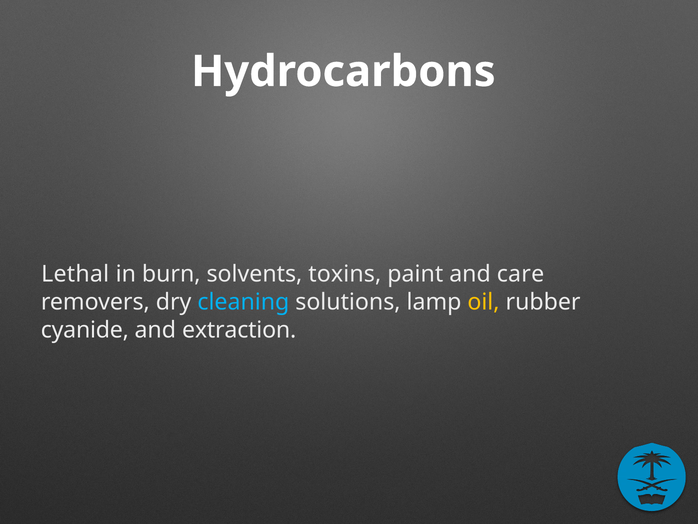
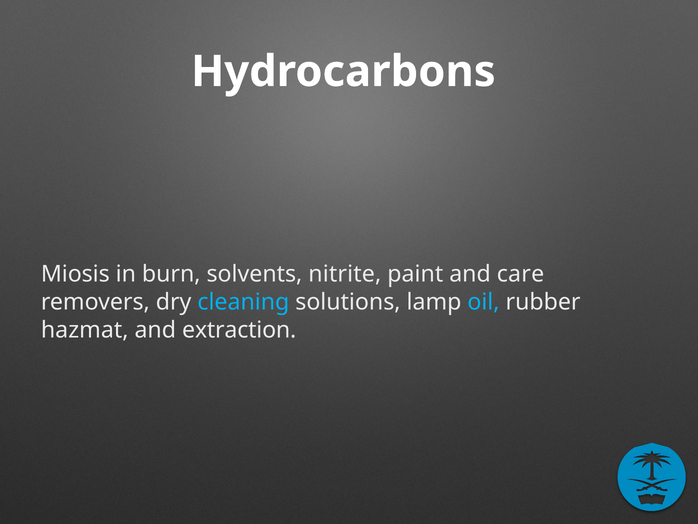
Lethal: Lethal -> Miosis
toxins: toxins -> nitrite
oil colour: yellow -> light blue
cyanide: cyanide -> hazmat
